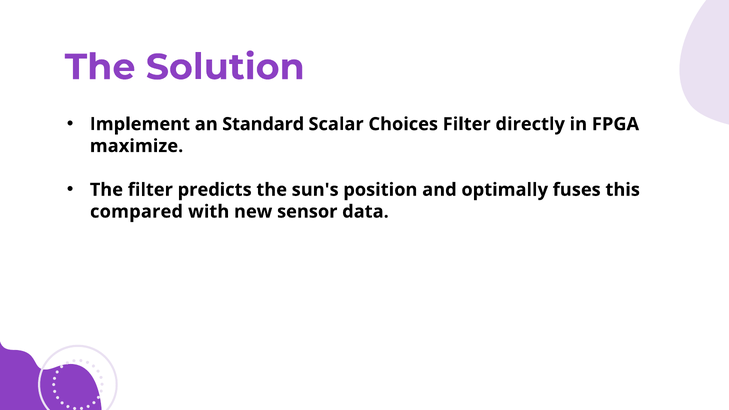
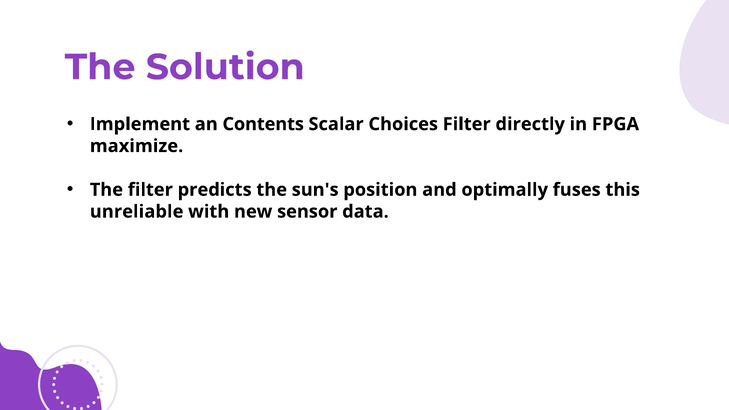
Standard: Standard -> Contents
compared: compared -> unreliable
